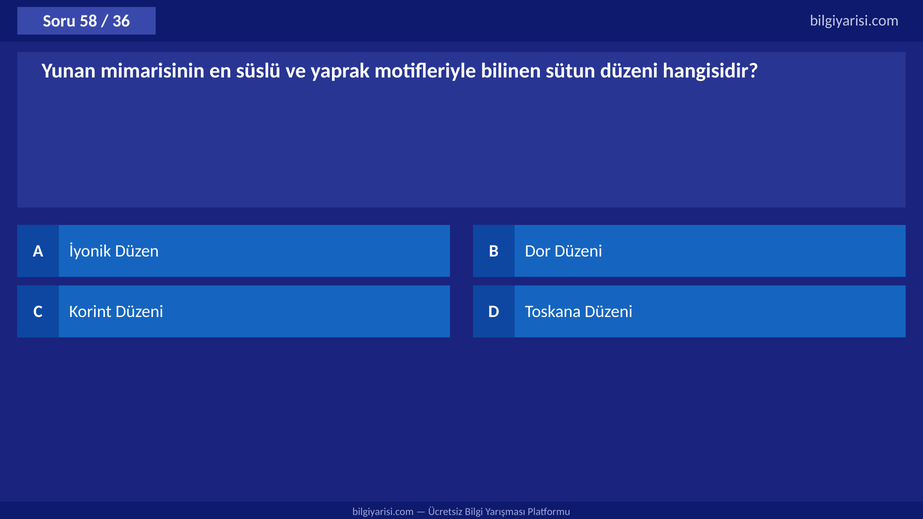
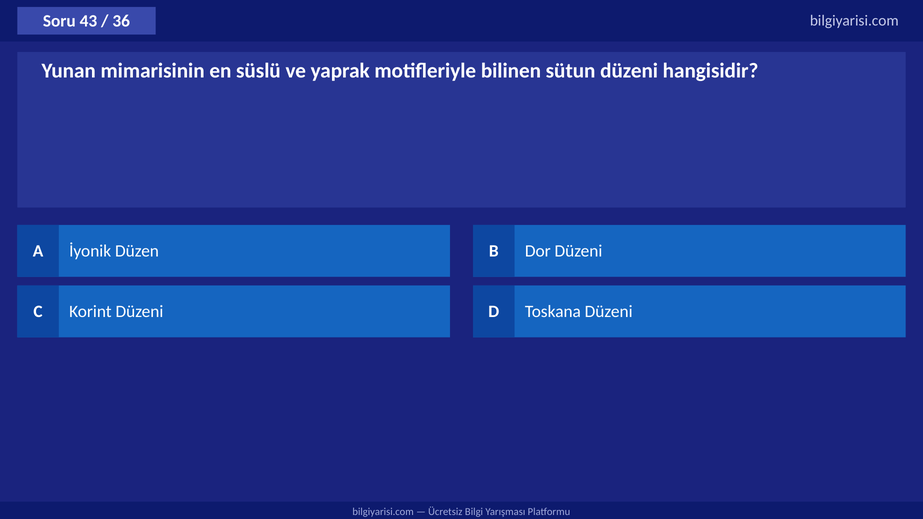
58: 58 -> 43
